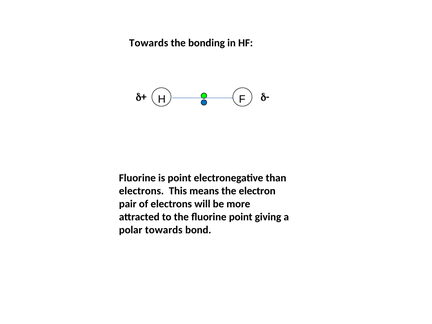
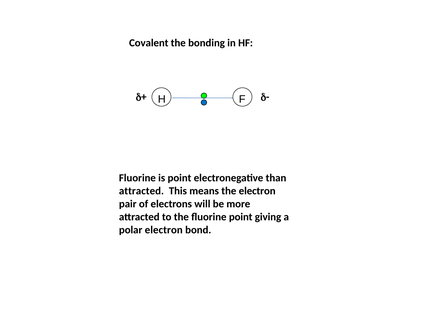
Towards at (149, 43): Towards -> Covalent
electrons at (141, 191): electrons -> attracted
polar towards: towards -> electron
